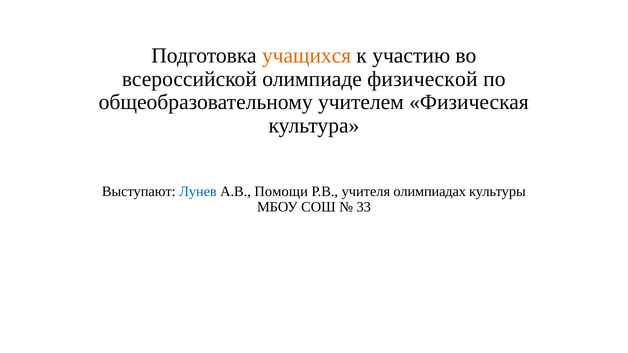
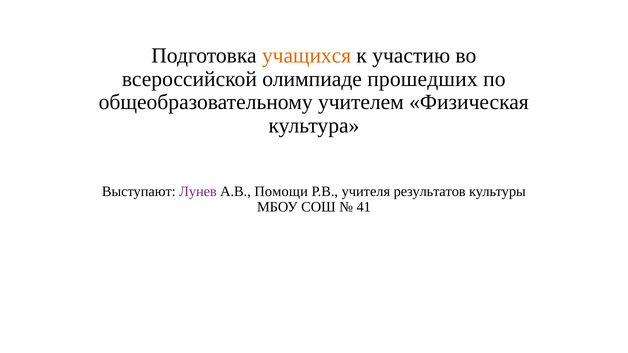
физической: физической -> прошедших
Лунев colour: blue -> purple
олимпиадах: олимпиадах -> результатов
33: 33 -> 41
